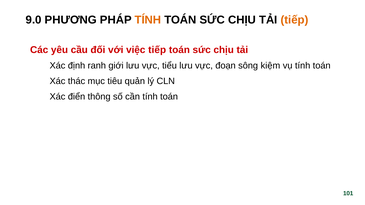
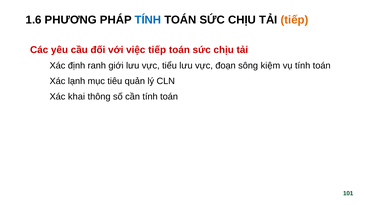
9.0: 9.0 -> 1.6
TÍNH at (148, 20) colour: orange -> blue
thác: thác -> lạnh
điển: điển -> khai
